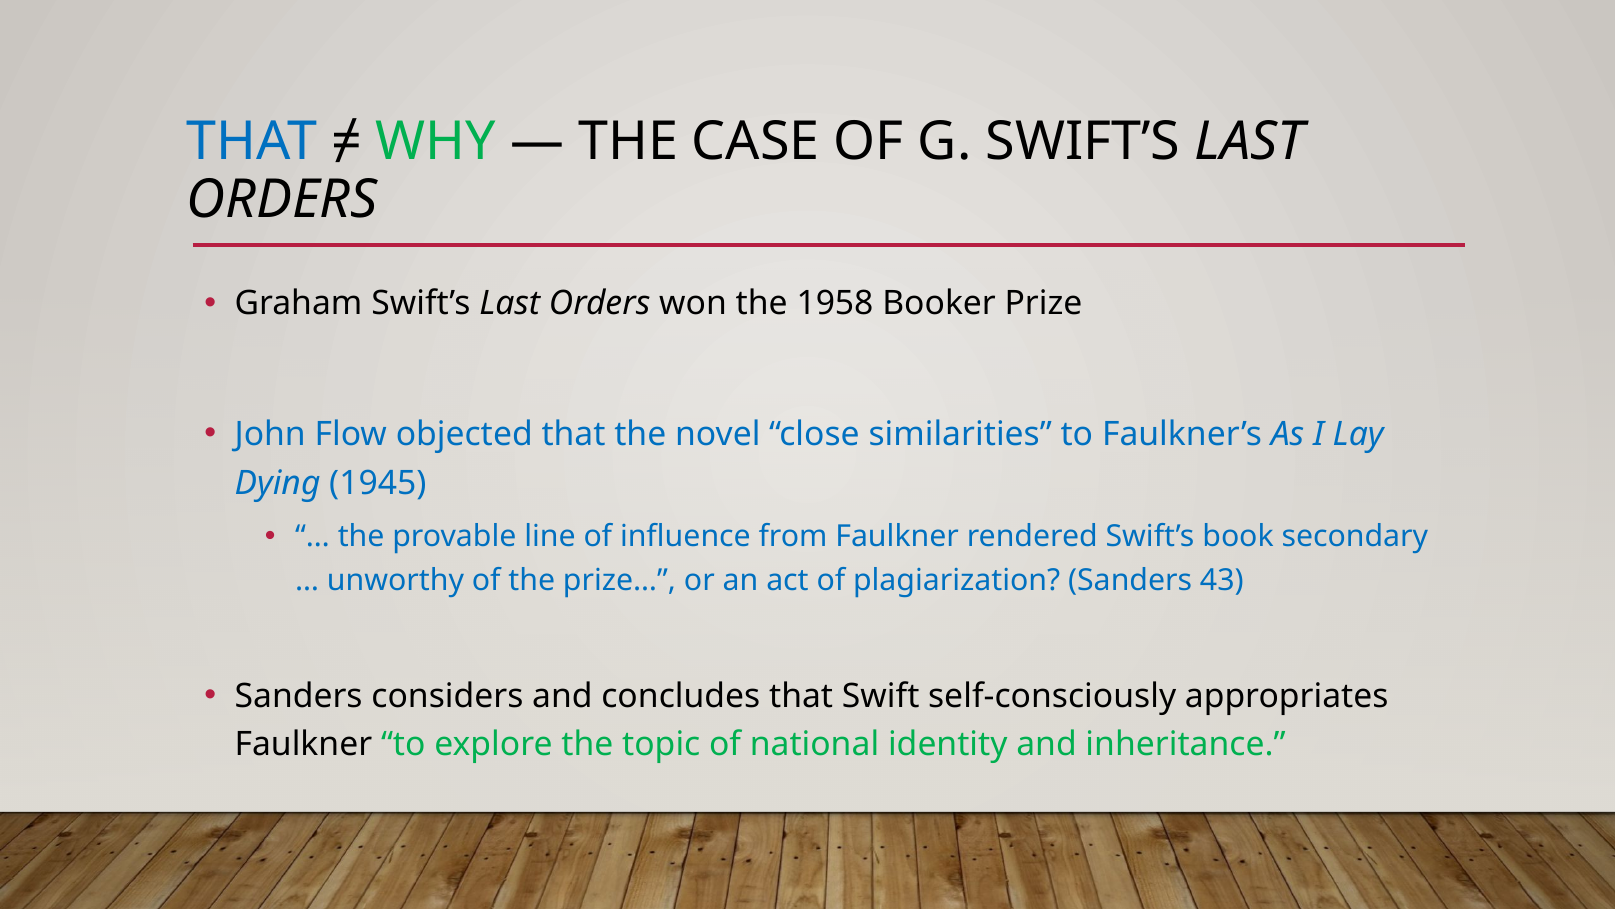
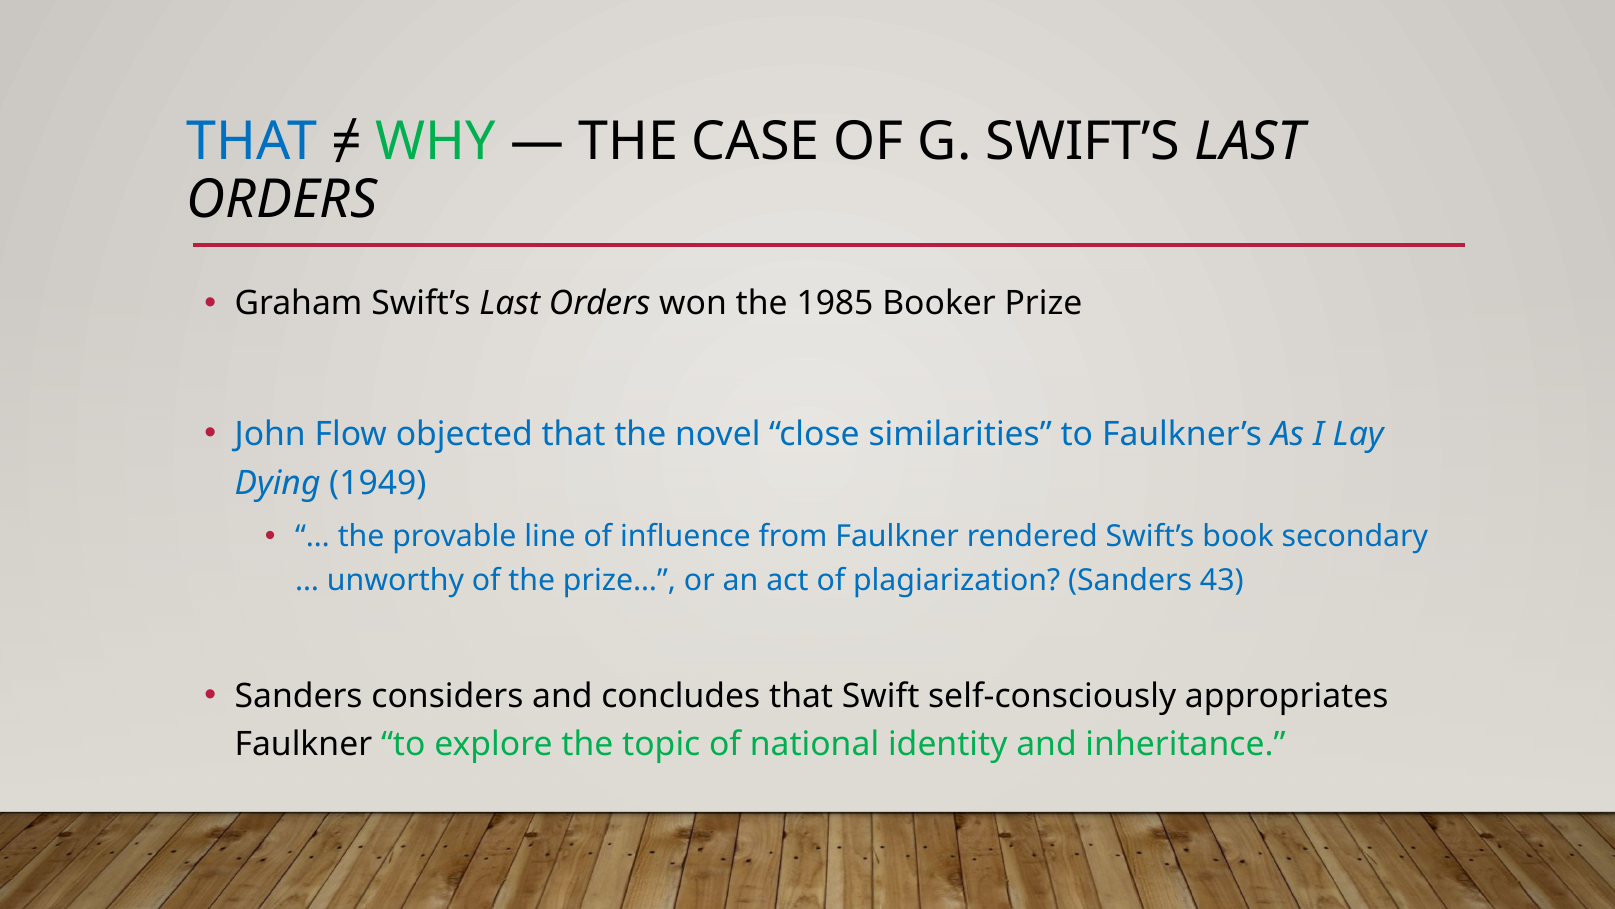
1958: 1958 -> 1985
1945: 1945 -> 1949
